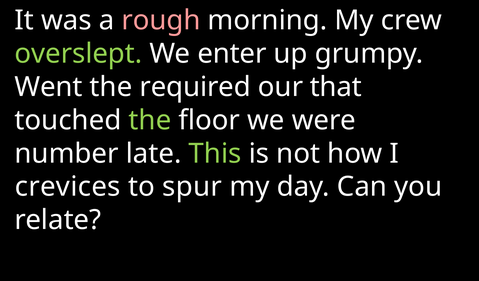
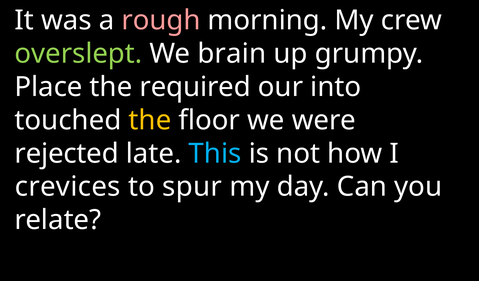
enter: enter -> brain
Went: Went -> Place
that: that -> into
the at (150, 120) colour: light green -> yellow
number: number -> rejected
This colour: light green -> light blue
